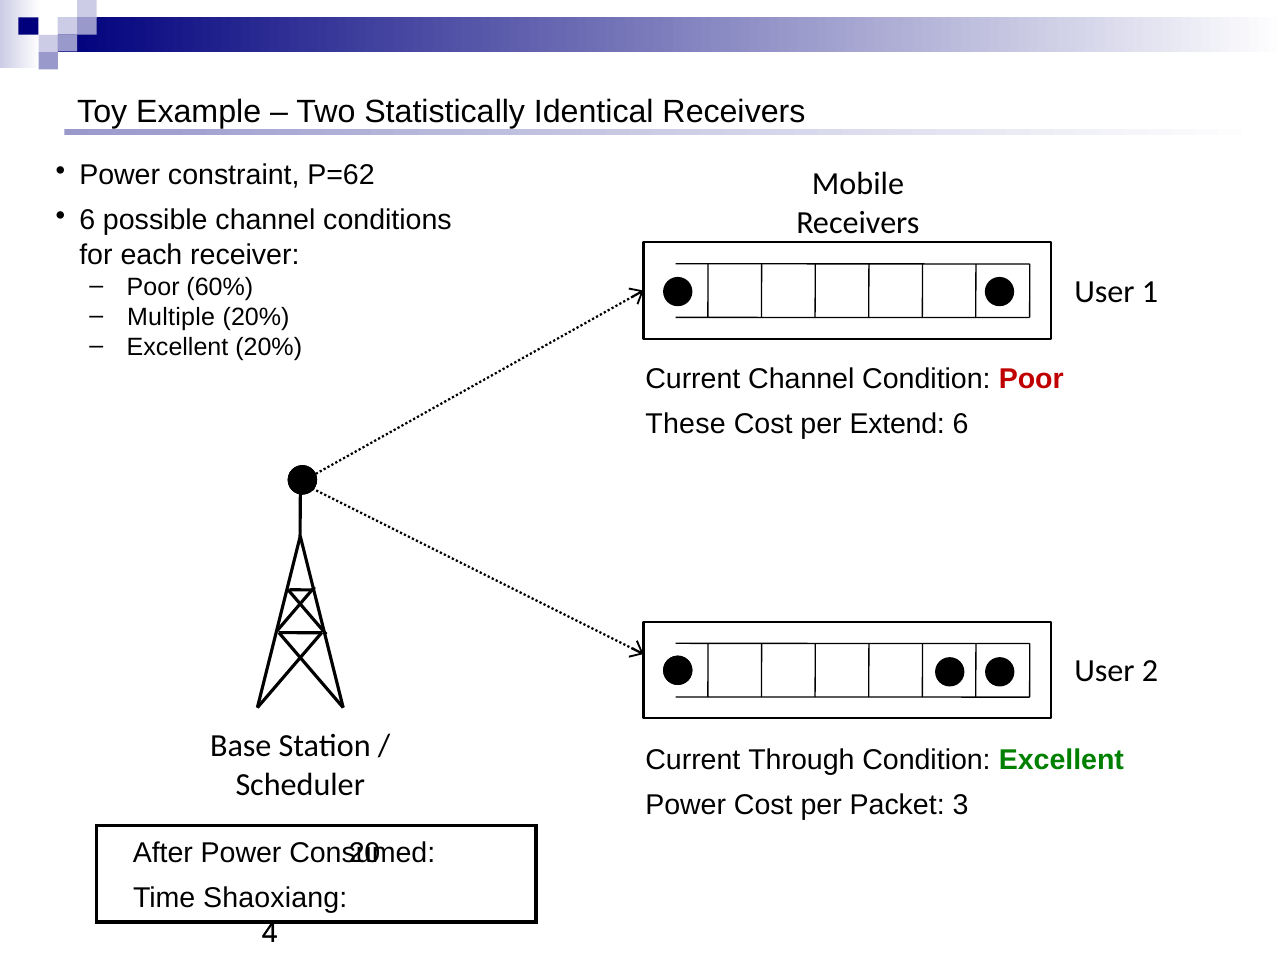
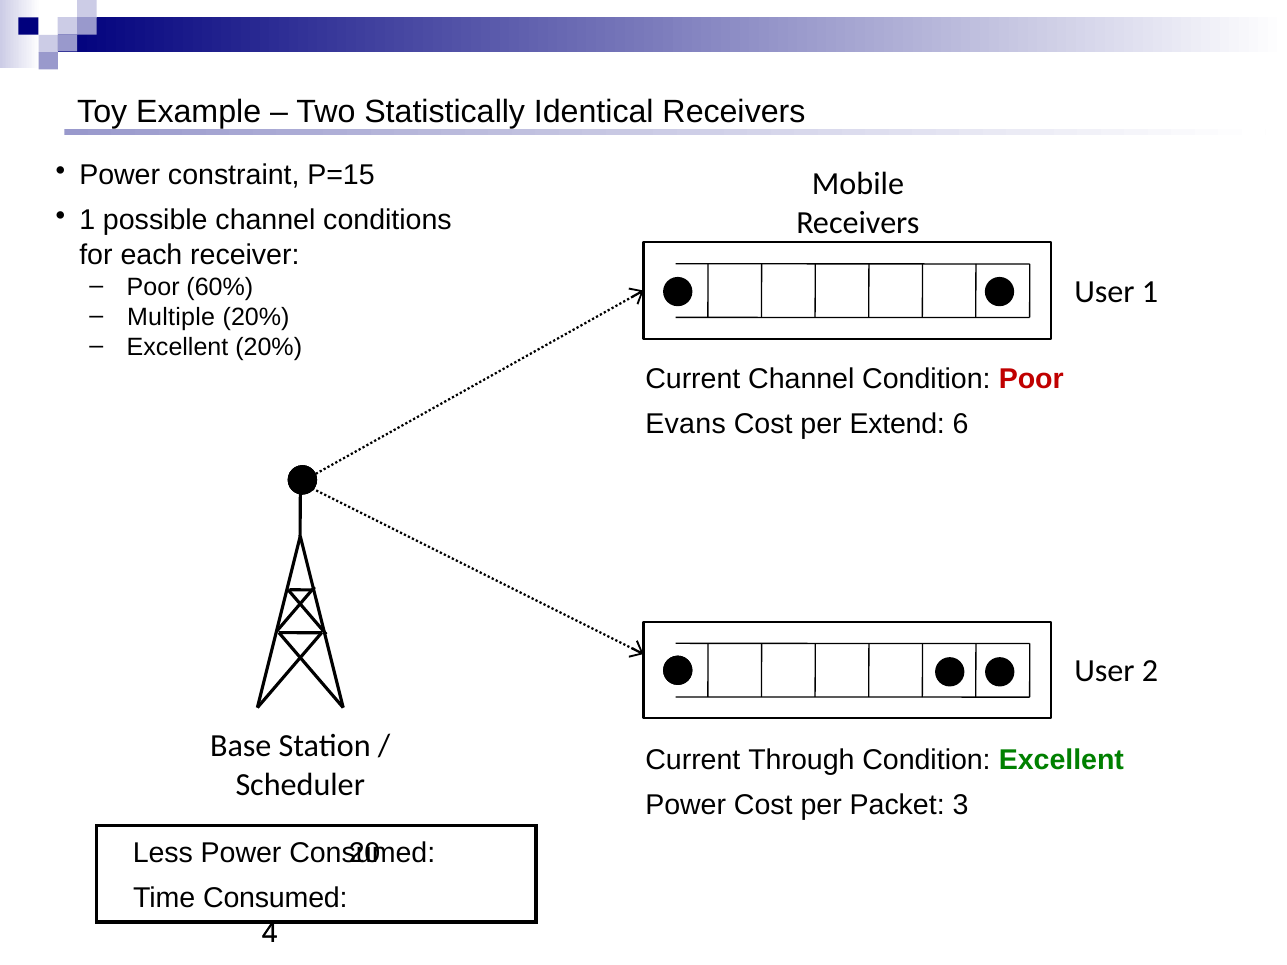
P=62: P=62 -> P=15
6 at (87, 221): 6 -> 1
These: These -> Evans
After: After -> Less
Time Shaoxiang: Shaoxiang -> Consumed
